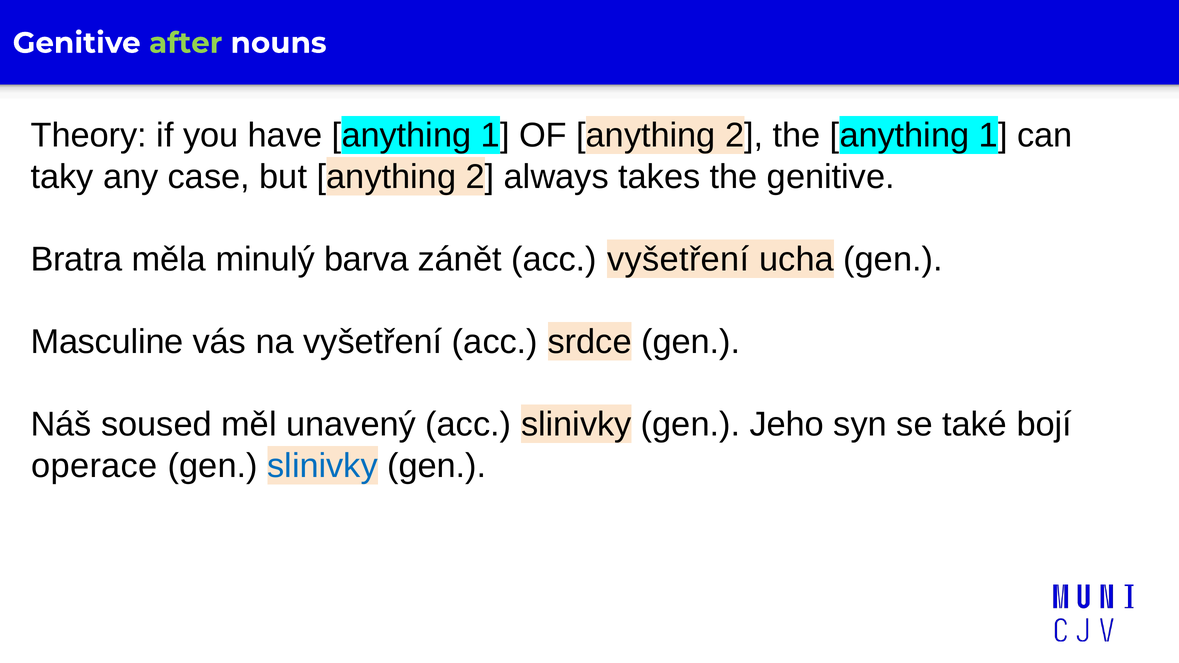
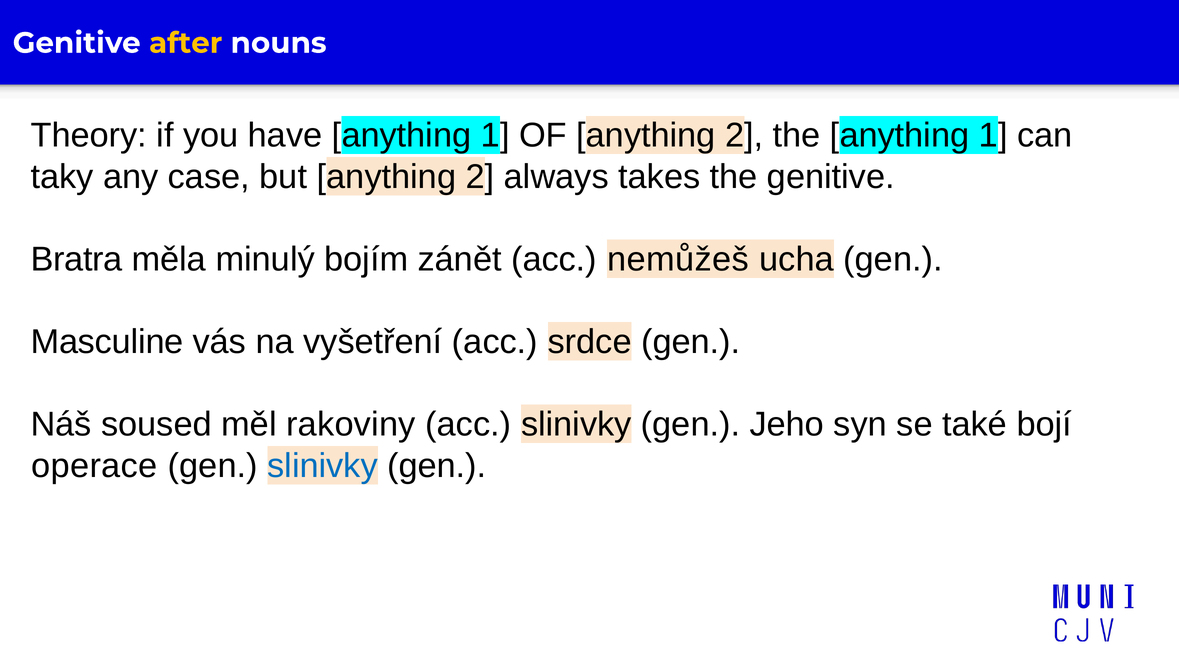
after colour: light green -> yellow
barva: barva -> bojím
acc vyšetření: vyšetření -> nemůžeš
unavený: unavený -> rakoviny
